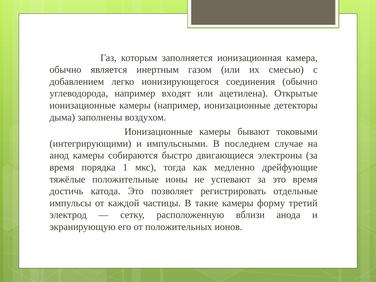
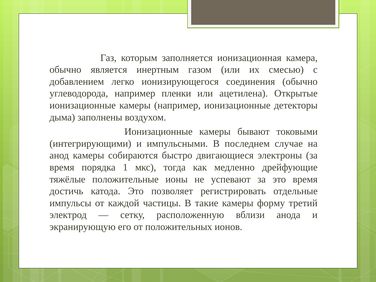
входят: входят -> пленки
